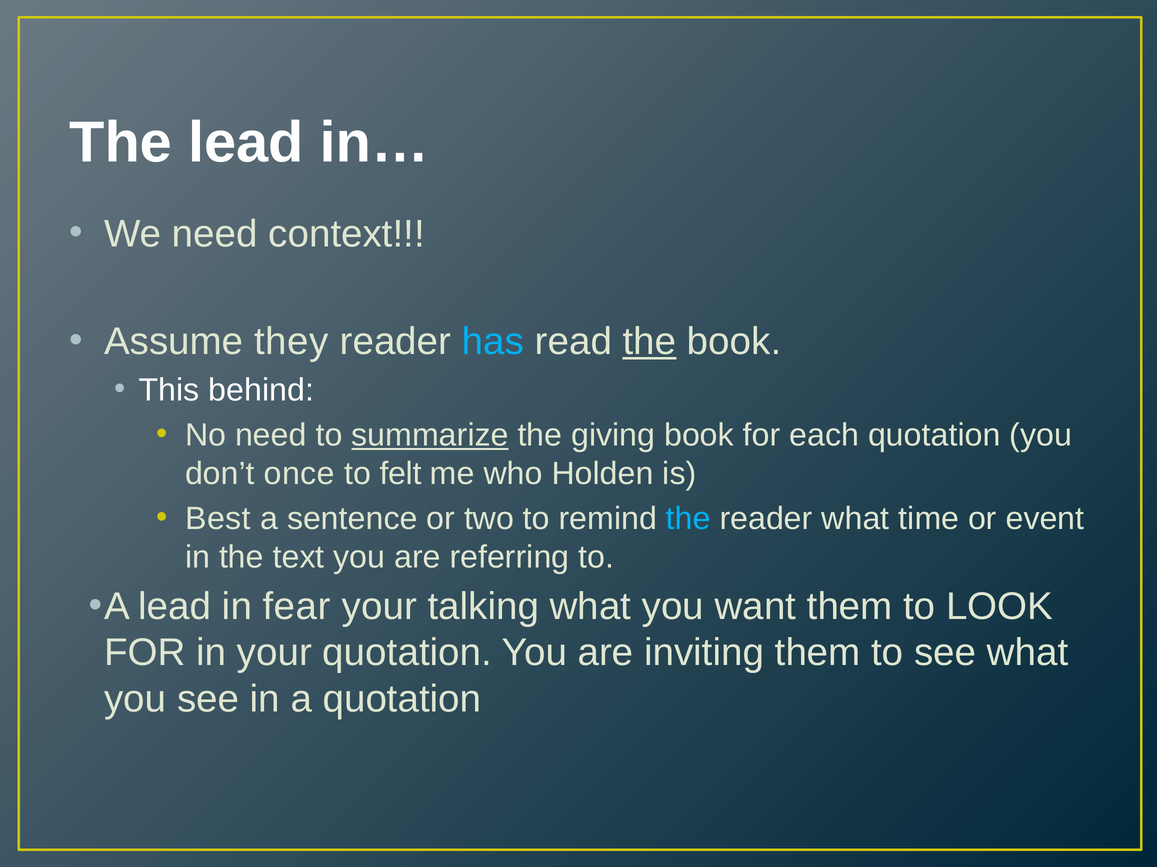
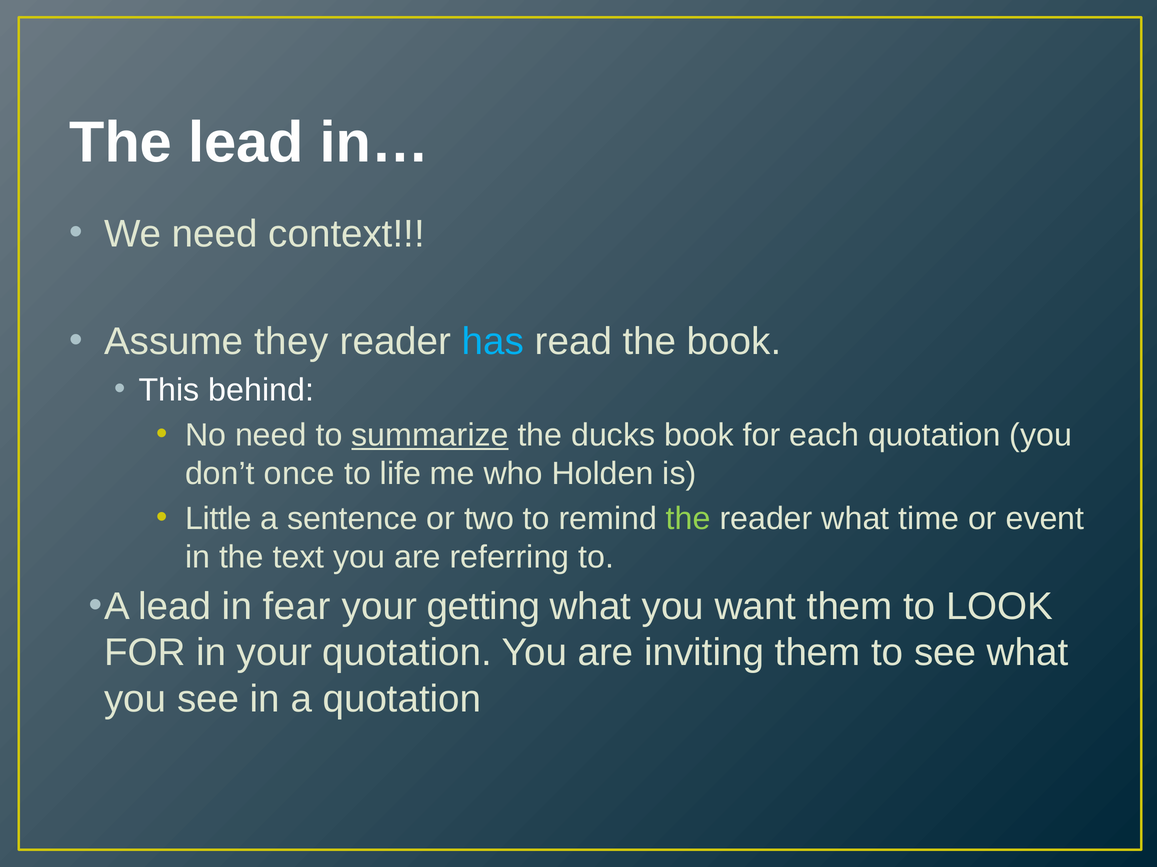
the at (650, 342) underline: present -> none
giving: giving -> ducks
felt: felt -> life
Best: Best -> Little
the at (688, 519) colour: light blue -> light green
talking: talking -> getting
